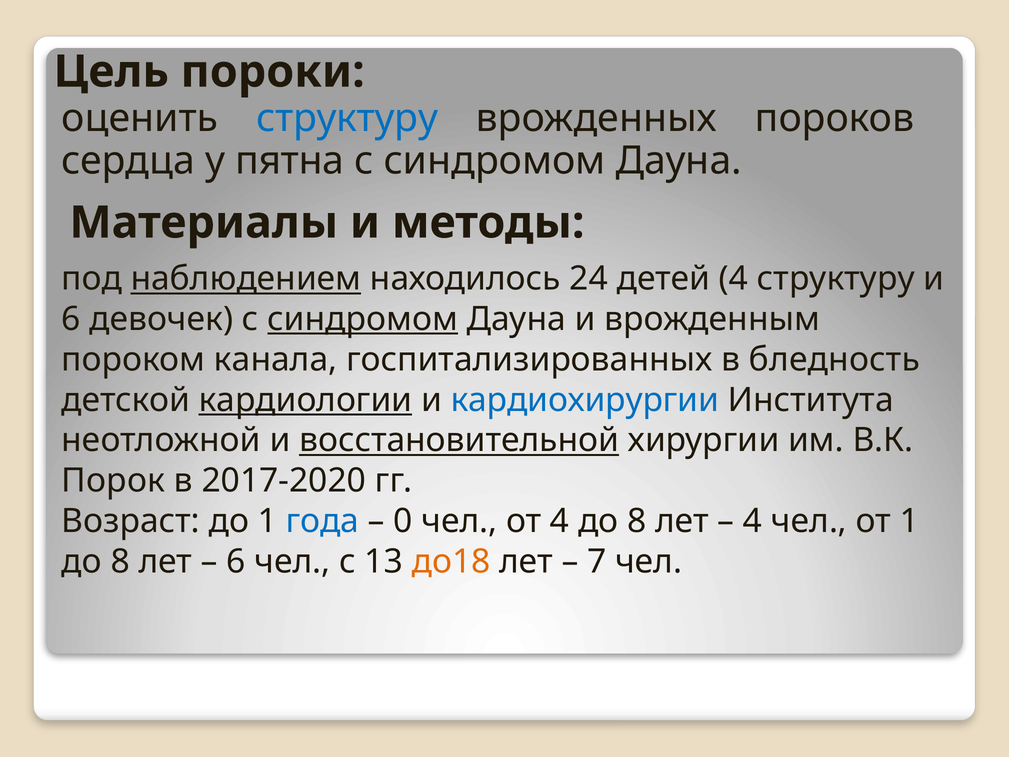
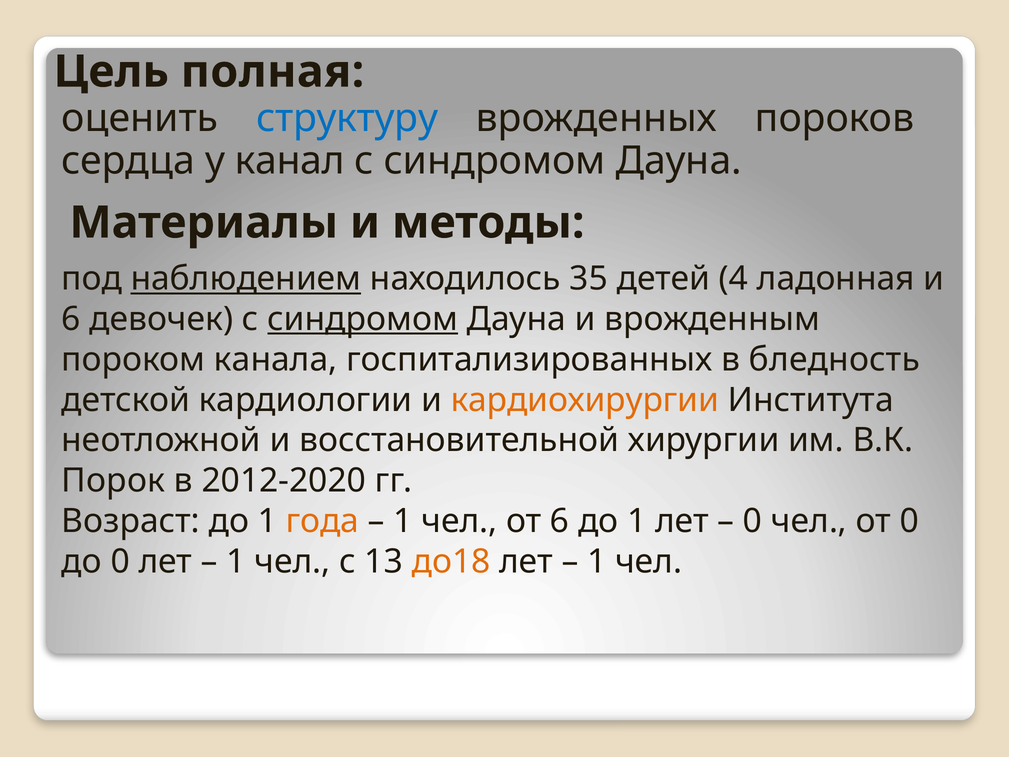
пороки: пороки -> полная
пятна: пятна -> канал
24: 24 -> 35
4 структуру: структуру -> ладонная
кардиологии underline: present -> none
кардиохирургии colour: blue -> orange
восстановительной underline: present -> none
2017-2020: 2017-2020 -> 2012-2020
года colour: blue -> orange
0 at (403, 521): 0 -> 1
от 4: 4 -> 6
8 at (637, 521): 8 -> 1
4 at (753, 521): 4 -> 0
от 1: 1 -> 0
8 at (120, 561): 8 -> 0
6 at (236, 561): 6 -> 1
7 at (597, 561): 7 -> 1
